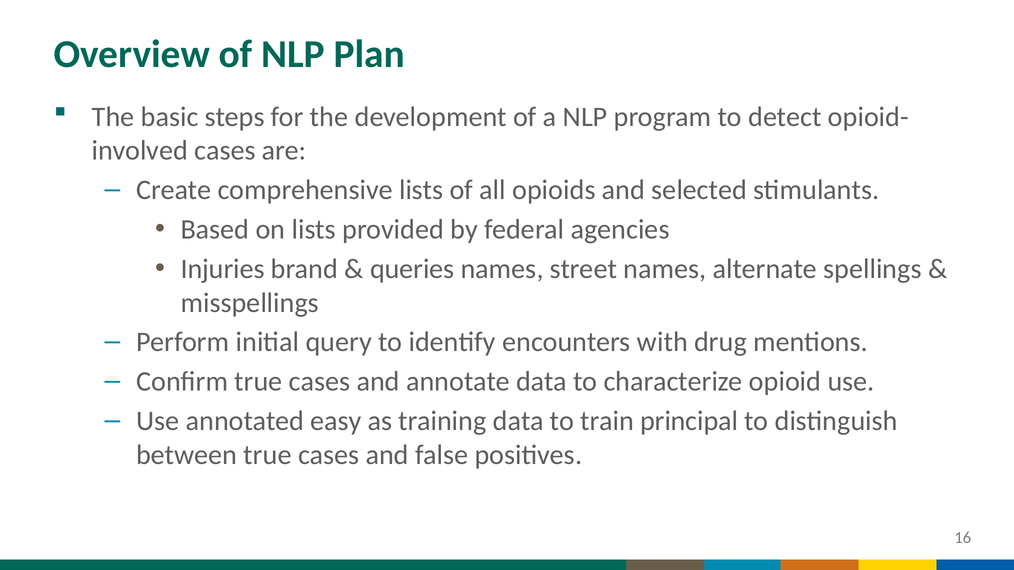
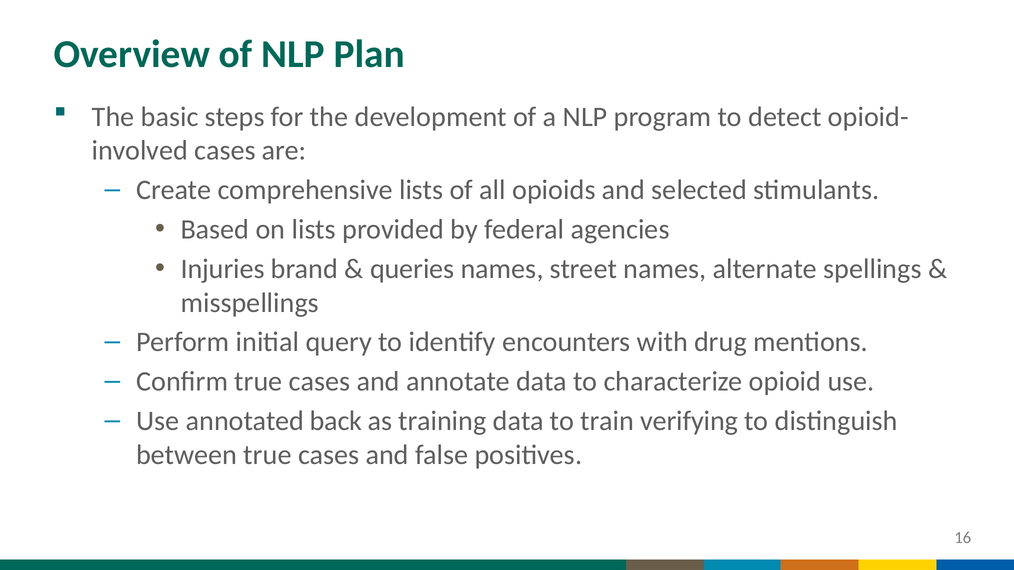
easy: easy -> back
principal: principal -> verifying
